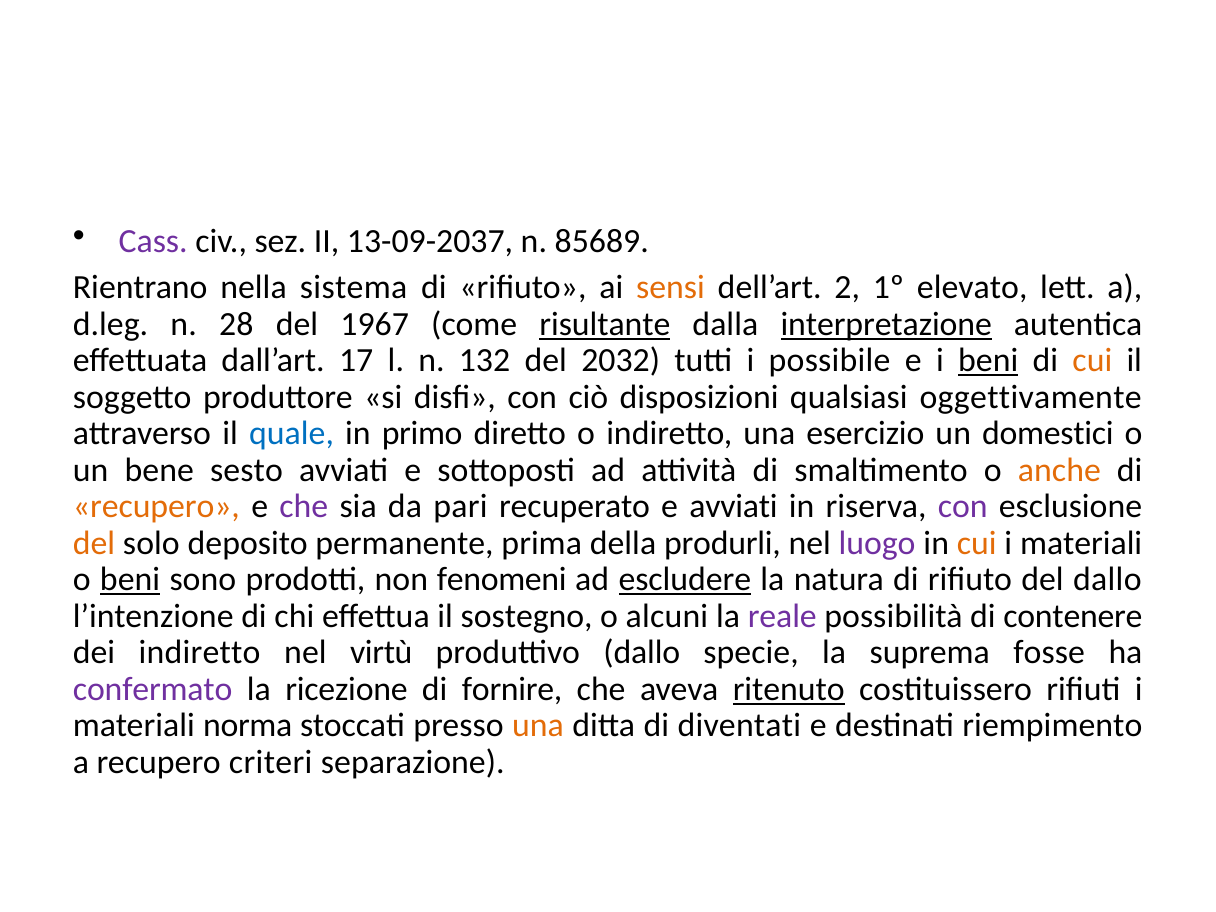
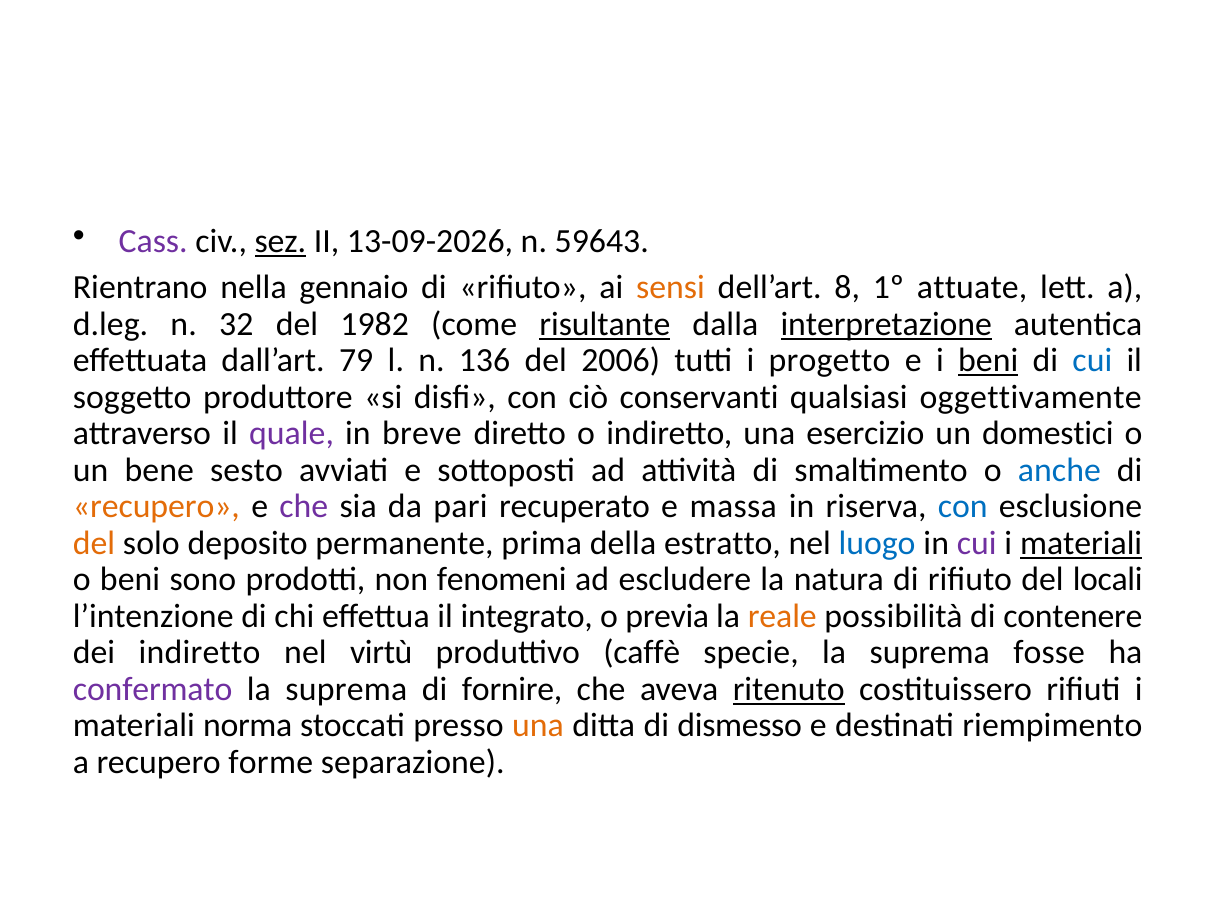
sez underline: none -> present
13-09-2037: 13-09-2037 -> 13-09-2026
85689: 85689 -> 59643
sistema: sistema -> gennaio
2: 2 -> 8
elevato: elevato -> attuate
28: 28 -> 32
1967: 1967 -> 1982
17: 17 -> 79
132: 132 -> 136
2032: 2032 -> 2006
possibile: possibile -> progetto
cui at (1092, 361) colour: orange -> blue
disposizioni: disposizioni -> conservanti
quale colour: blue -> purple
primo: primo -> breve
anche colour: orange -> blue
e avviati: avviati -> massa
con at (963, 507) colour: purple -> blue
produrli: produrli -> estratto
luogo colour: purple -> blue
cui at (977, 543) colour: orange -> purple
materiali at (1081, 543) underline: none -> present
beni at (130, 580) underline: present -> none
escludere underline: present -> none
del dallo: dallo -> locali
sostegno: sostegno -> integrato
alcuni: alcuni -> previa
reale colour: purple -> orange
produttivo dallo: dallo -> caffè
ricezione at (346, 689): ricezione -> suprema
diventati: diventati -> dismesso
criteri: criteri -> forme
